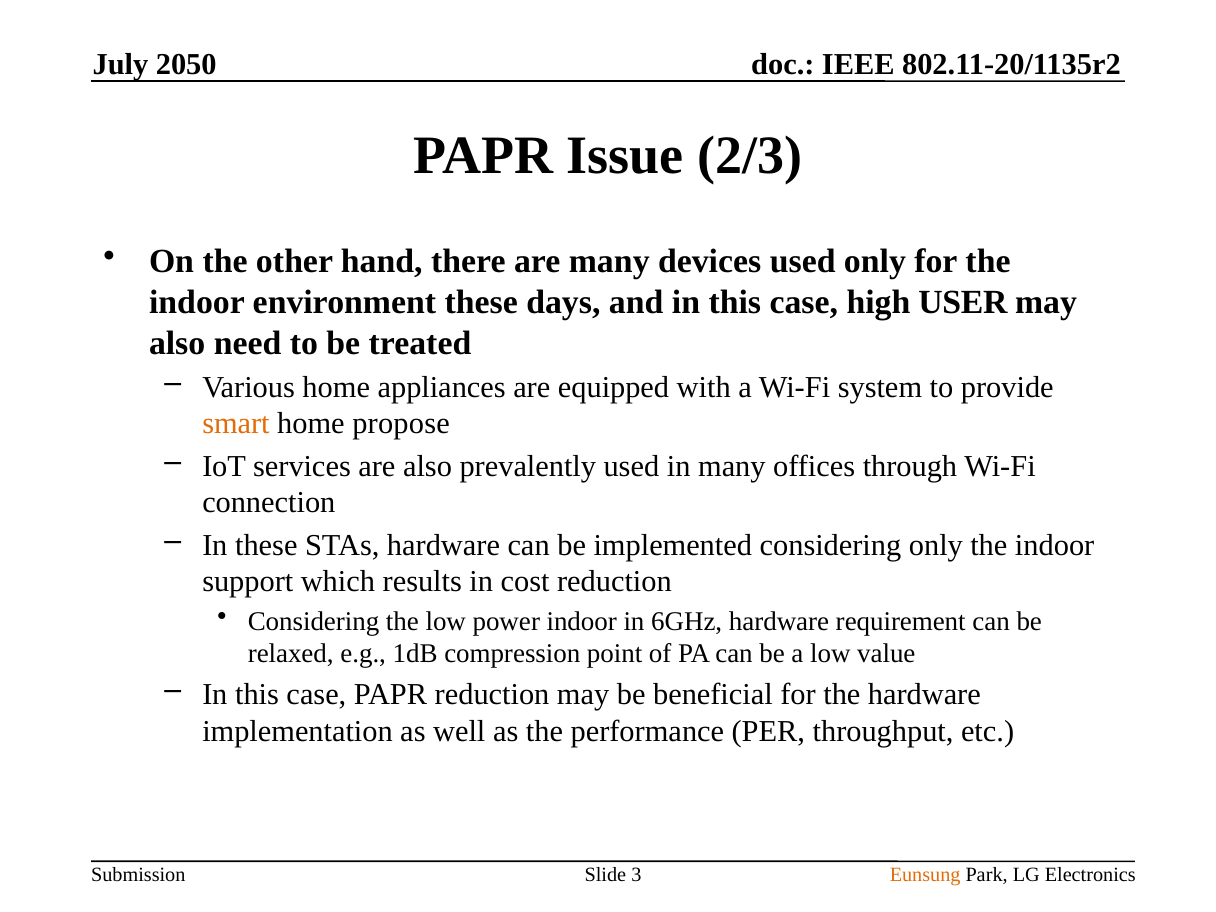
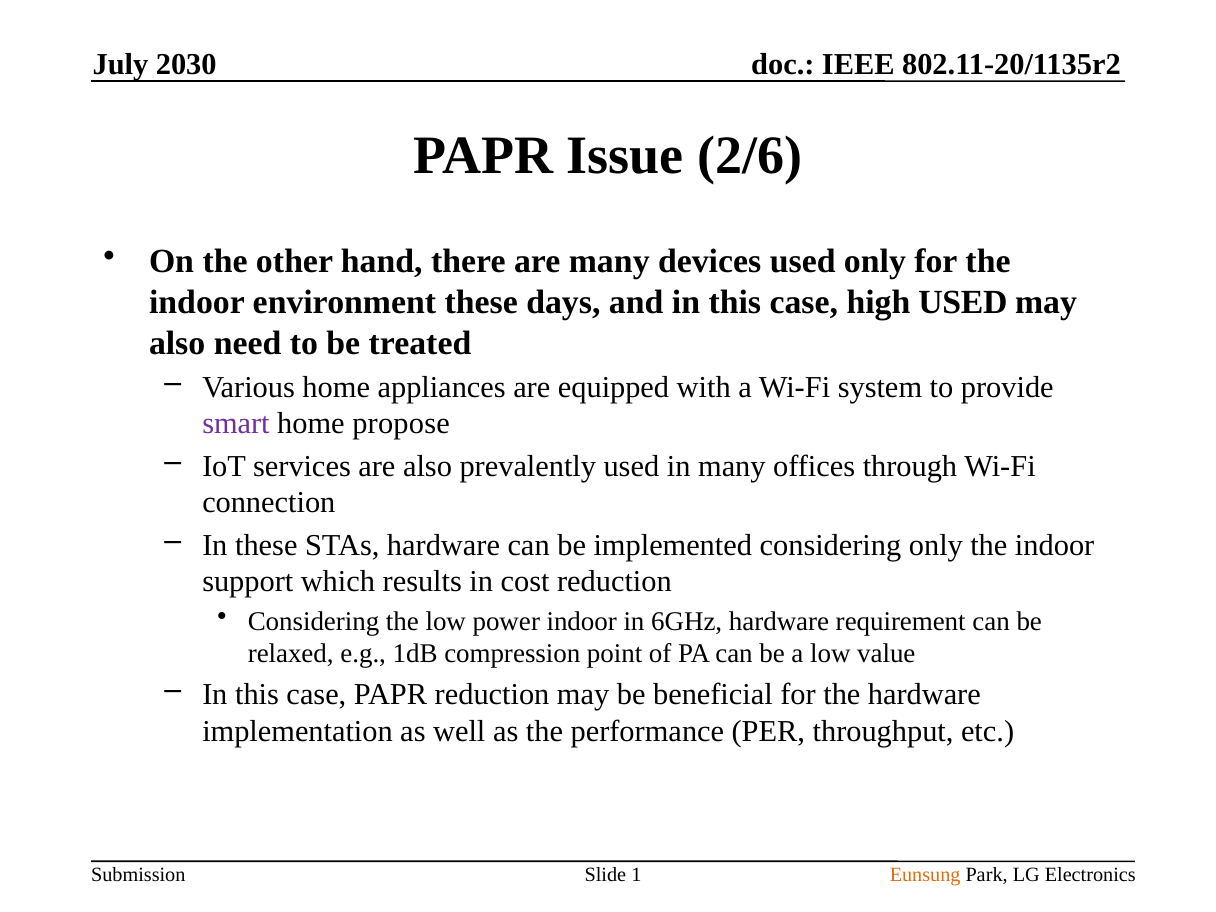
2050: 2050 -> 2030
2/3: 2/3 -> 2/6
high USER: USER -> USED
smart colour: orange -> purple
3: 3 -> 1
